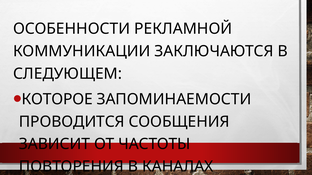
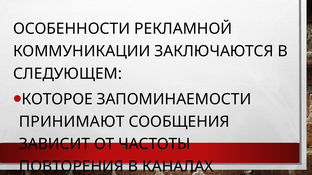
ПРОВОДИТСЯ: ПРОВОДИТСЯ -> ПРИНИМАЮТ
